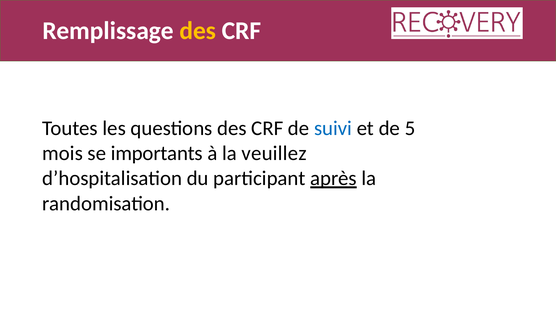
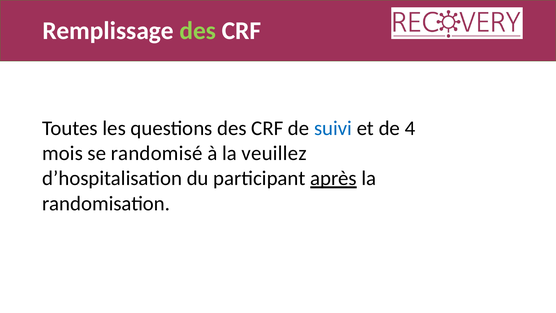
des at (198, 31) colour: yellow -> light green
5: 5 -> 4
importants: importants -> randomisé
